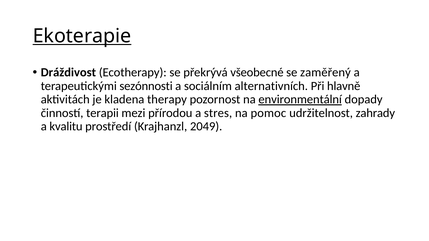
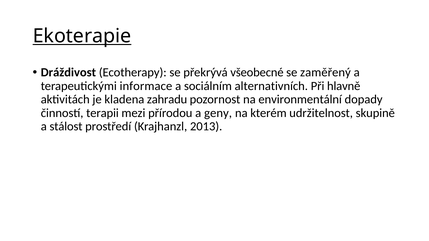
sezónnosti: sezónnosti -> informace
therapy: therapy -> zahradu
environmentální underline: present -> none
stres: stres -> geny
pomoc: pomoc -> kterém
zahrady: zahrady -> skupině
kvalitu: kvalitu -> stálost
2049: 2049 -> 2013
